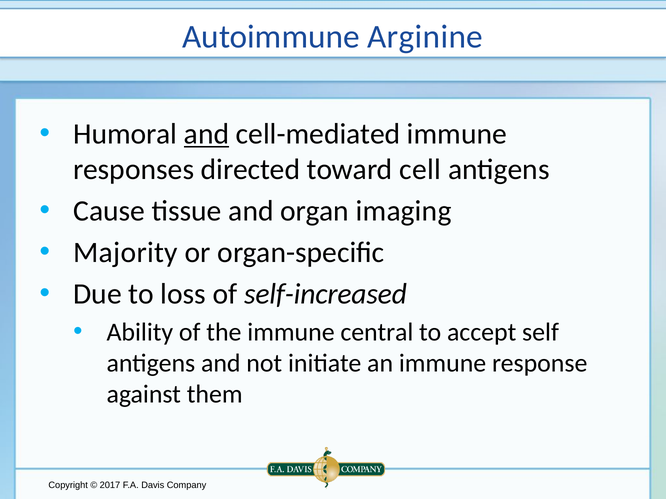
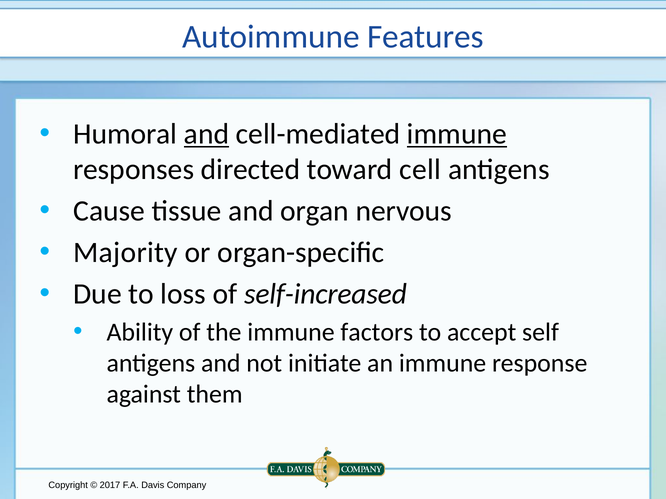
Arginine: Arginine -> Features
immune at (457, 134) underline: none -> present
imaging: imaging -> nervous
central: central -> factors
